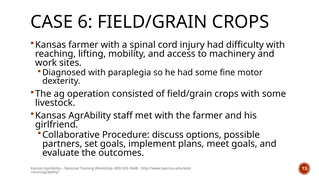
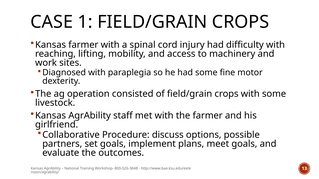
6: 6 -> 1
